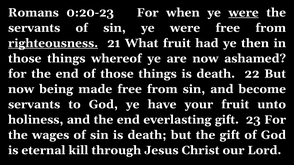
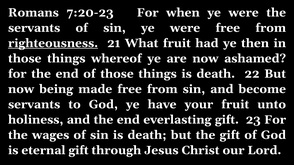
0:20-23: 0:20-23 -> 7:20-23
were at (244, 13) underline: present -> none
eternal kill: kill -> gift
